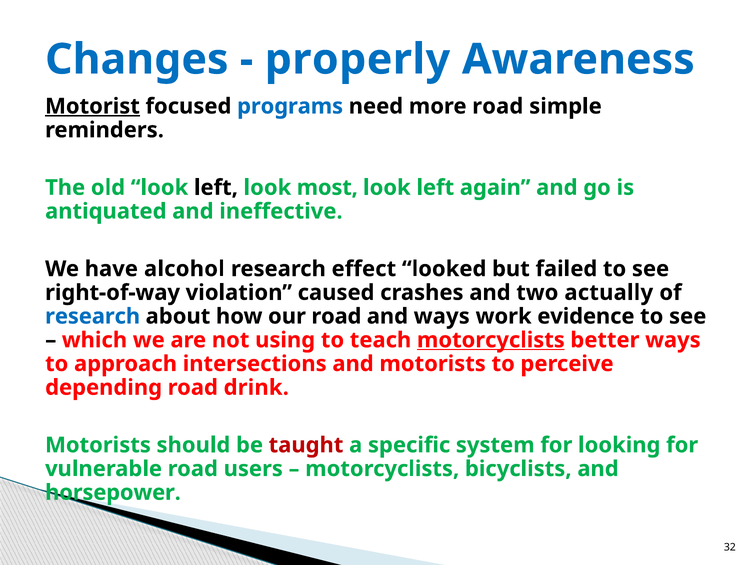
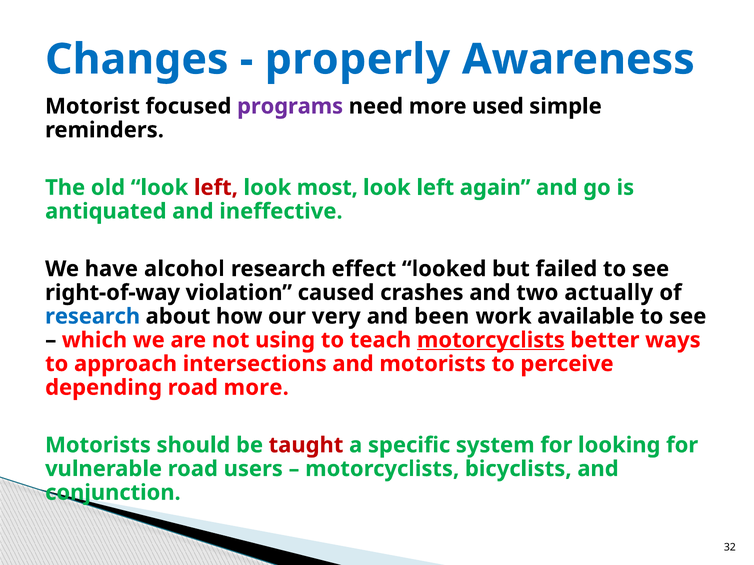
Motorist underline: present -> none
programs colour: blue -> purple
more road: road -> used
left at (216, 188) colour: black -> red
our road: road -> very
and ways: ways -> been
evidence: evidence -> available
road drink: drink -> more
horsepower: horsepower -> conjunction
